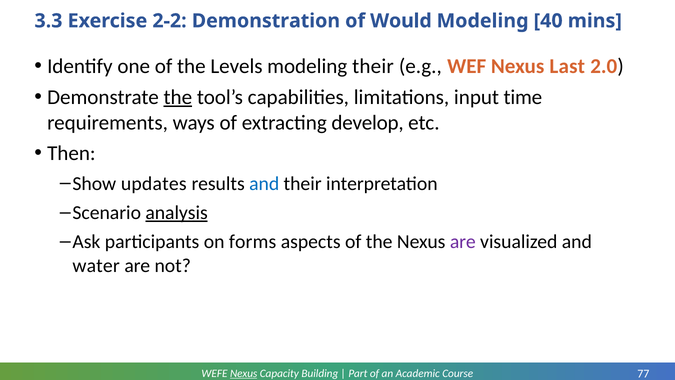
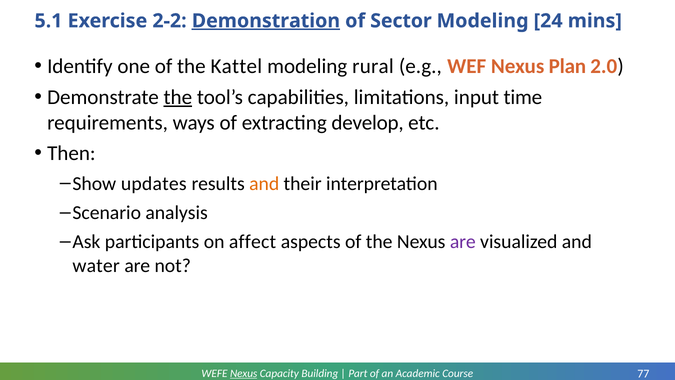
3.3: 3.3 -> 5.1
Demonstration underline: none -> present
Would: Would -> Sector
40: 40 -> 24
Levels: Levels -> Kattel
modeling their: their -> rural
Last: Last -> Plan
and at (264, 183) colour: blue -> orange
analysis underline: present -> none
forms: forms -> affect
